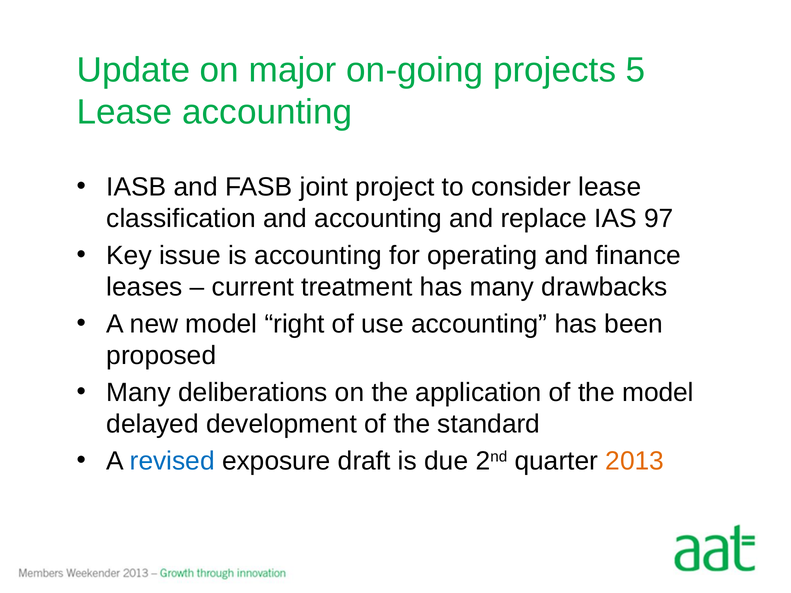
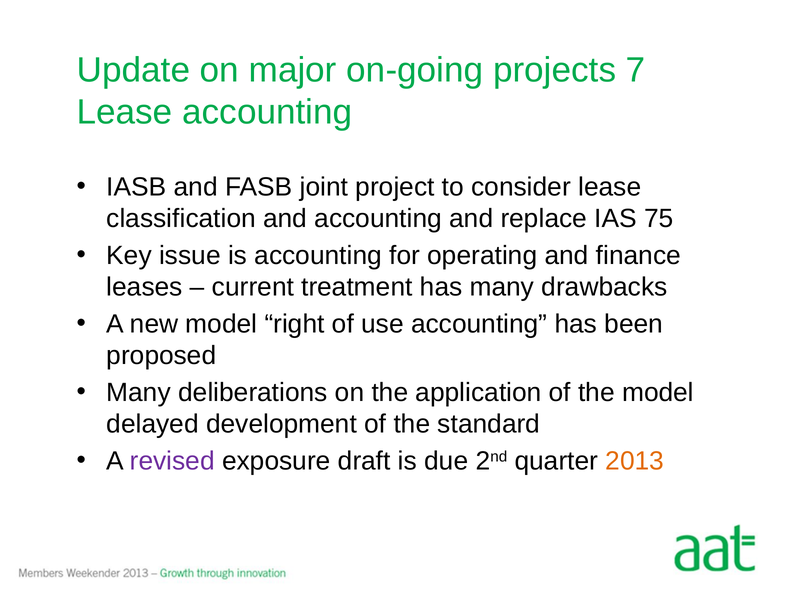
5: 5 -> 7
97: 97 -> 75
revised colour: blue -> purple
